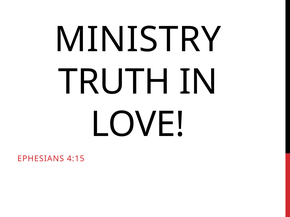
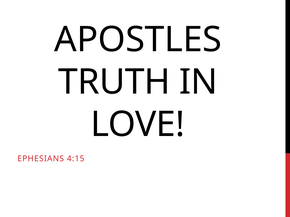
MINISTRY: MINISTRY -> APOSTLES
